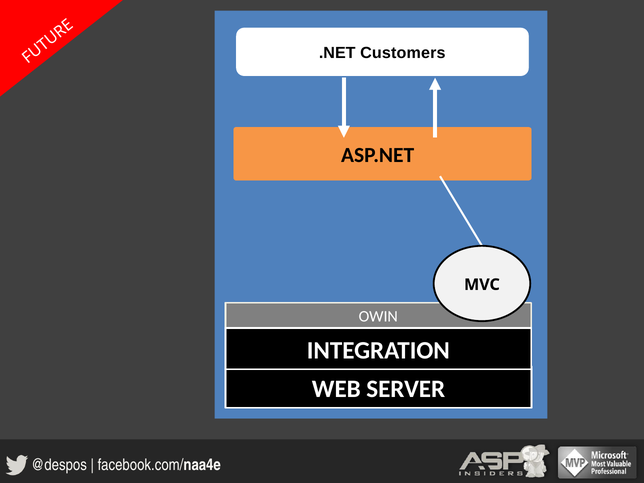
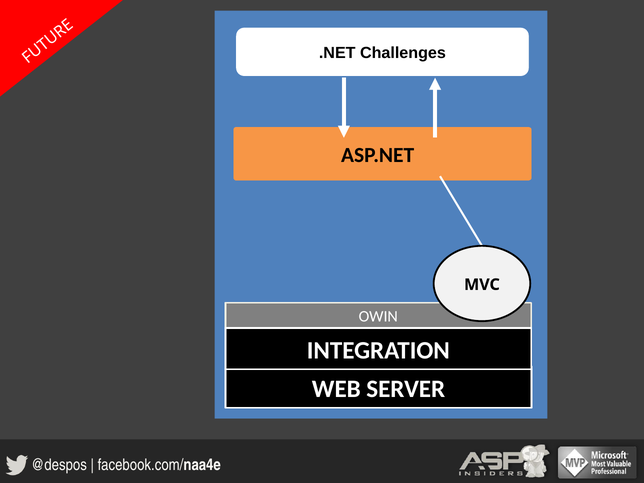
Customers: Customers -> Challenges
